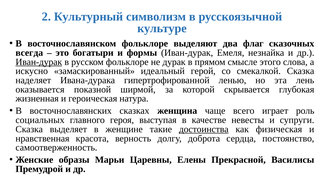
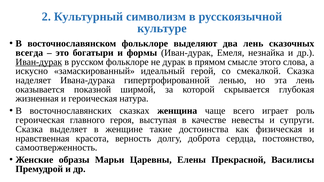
два флаг: флаг -> лень
социальных at (40, 120): социальных -> героическая
достоинства underline: present -> none
